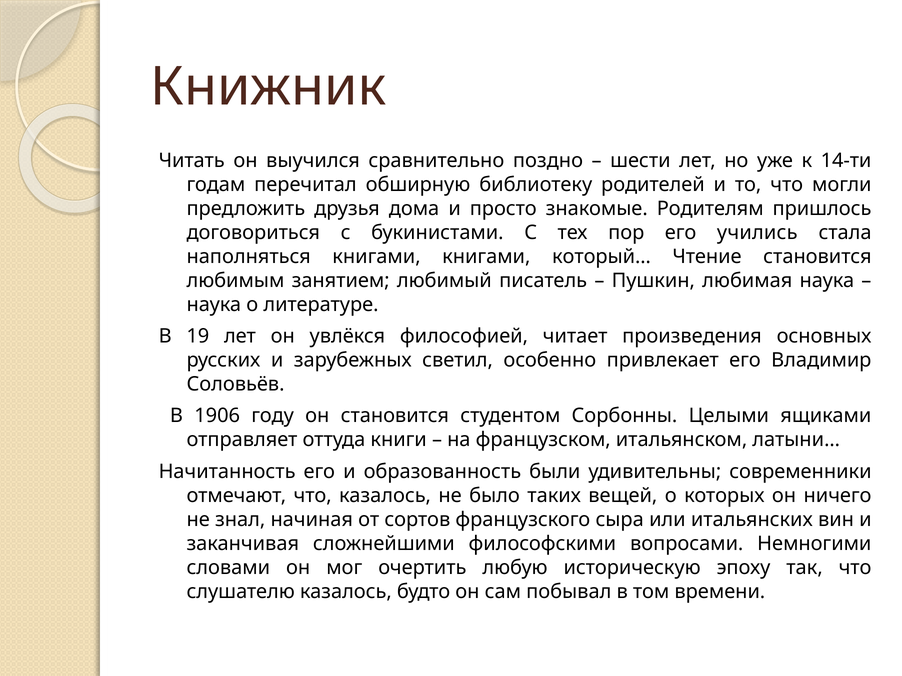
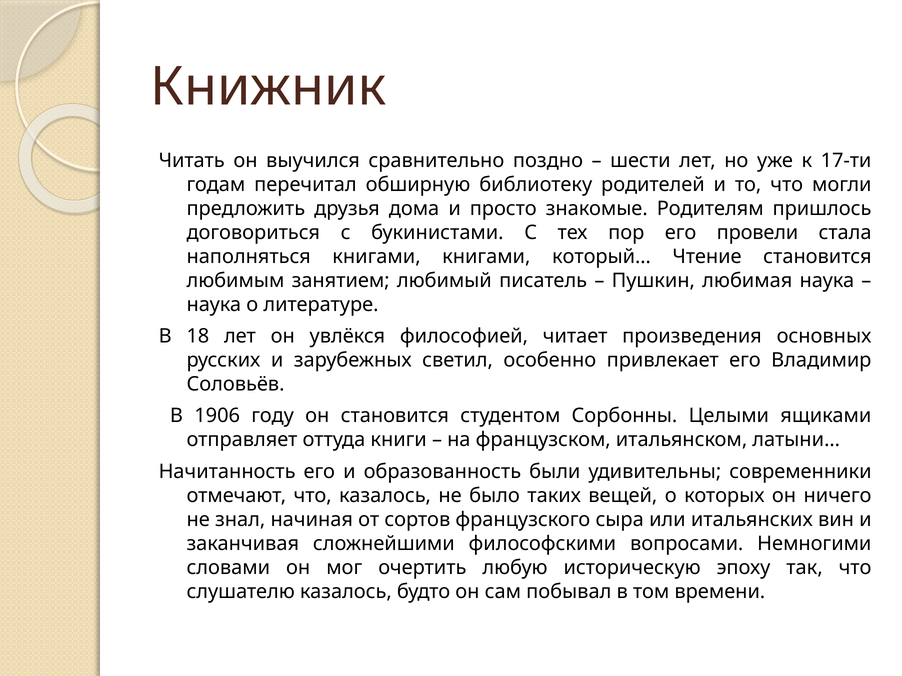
14-ти: 14-ти -> 17-ти
учились: учились -> провели
19: 19 -> 18
